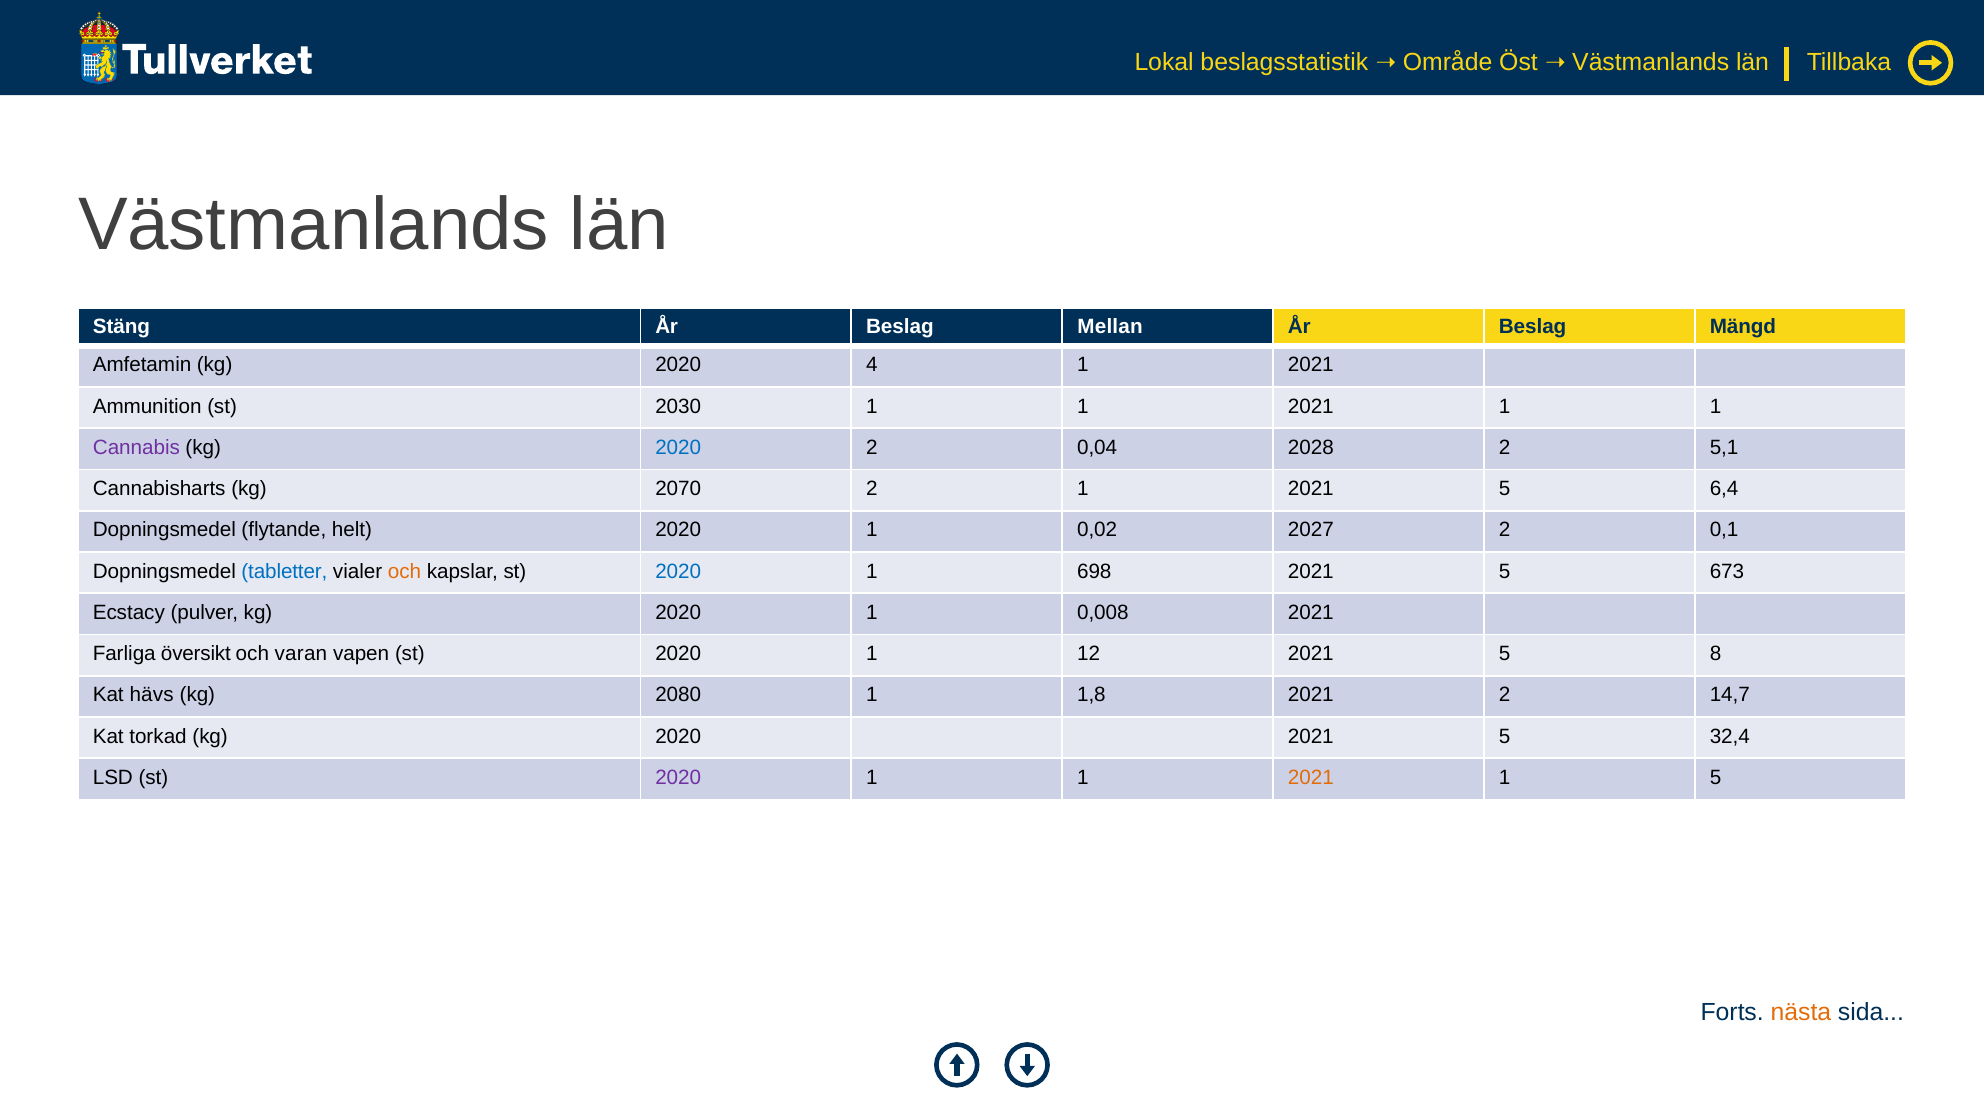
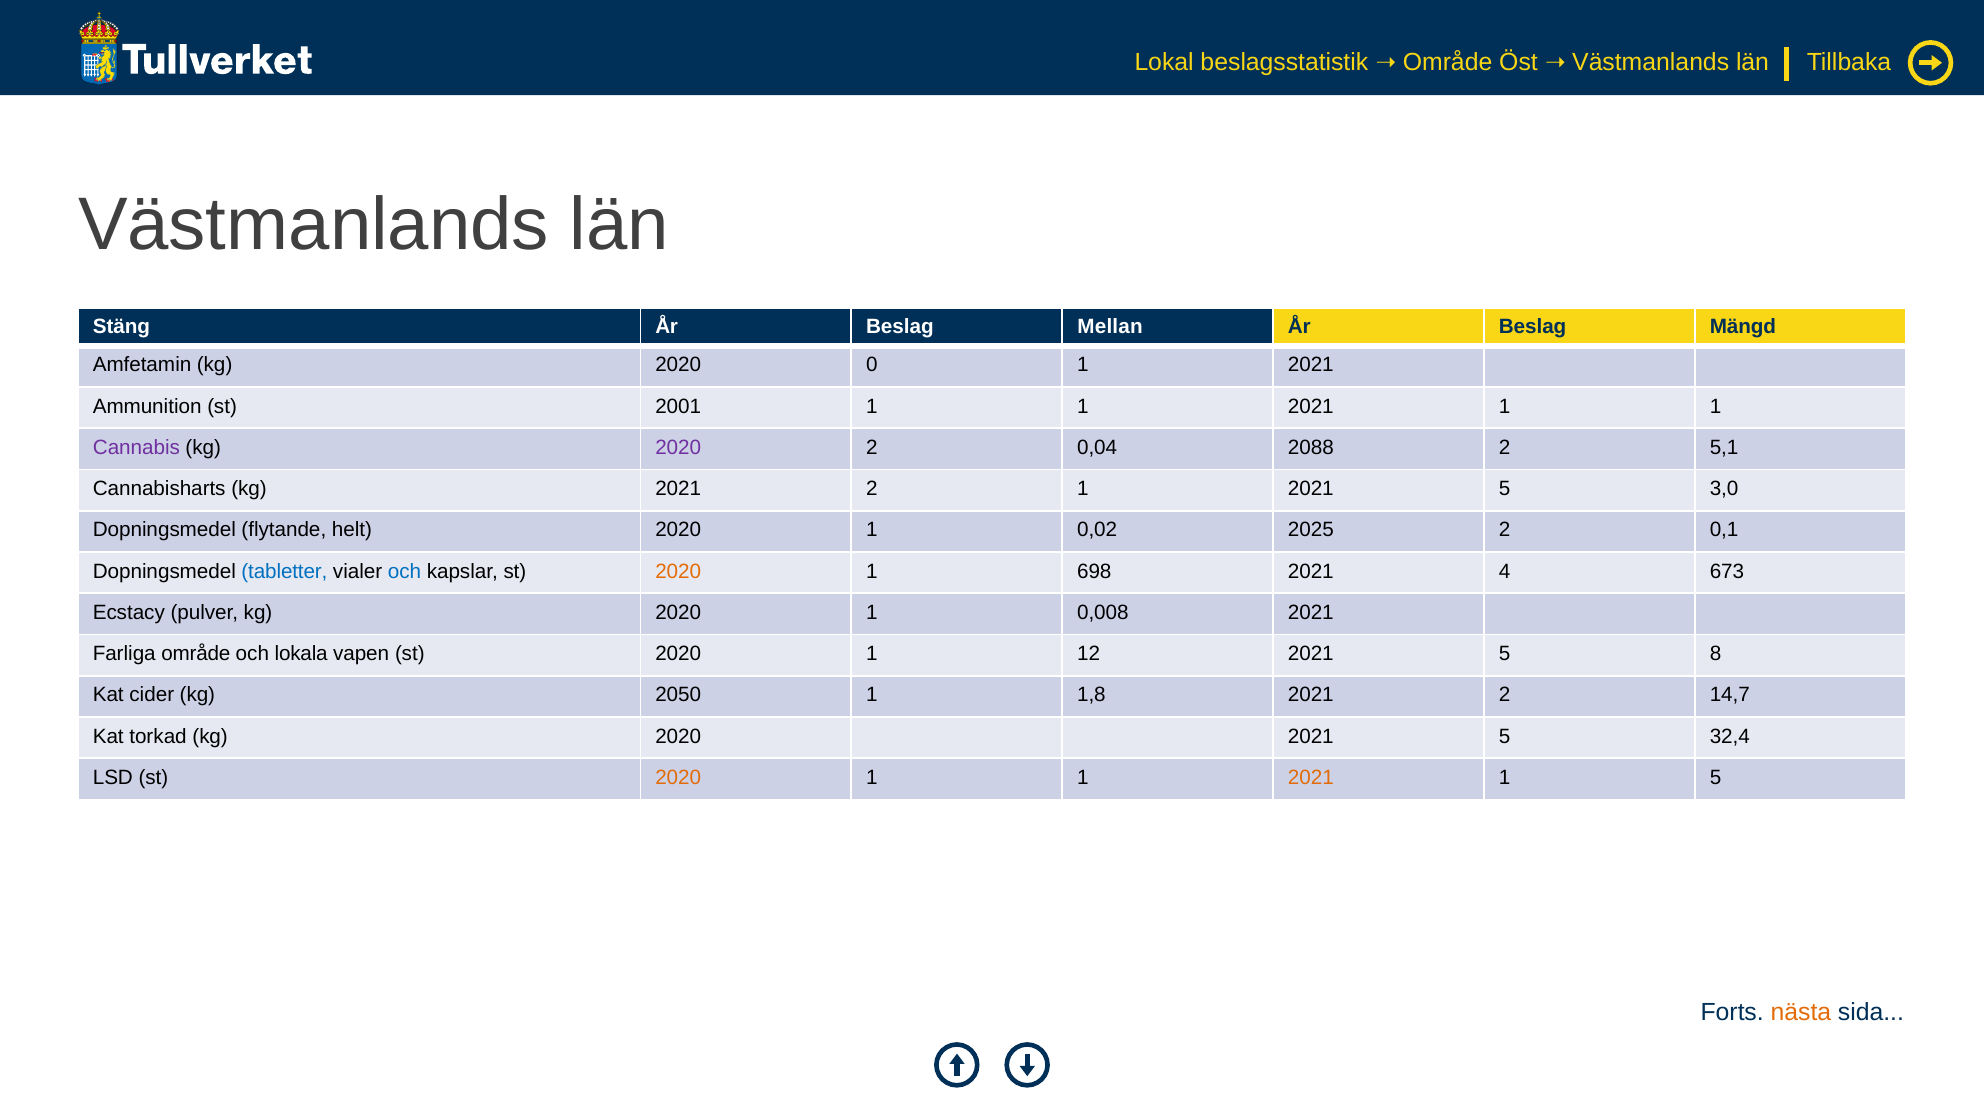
4: 4 -> 0
2030: 2030 -> 2001
2020 at (678, 448) colour: blue -> purple
2028: 2028 -> 2088
kg 2070: 2070 -> 2021
6,4: 6,4 -> 3,0
2027: 2027 -> 2025
och at (405, 571) colour: orange -> blue
2020 at (678, 571) colour: blue -> orange
698 2021 5: 5 -> 4
Farliga översikt: översikt -> område
varan: varan -> lokala
hävs: hävs -> cider
2080: 2080 -> 2050
2020 at (678, 778) colour: purple -> orange
